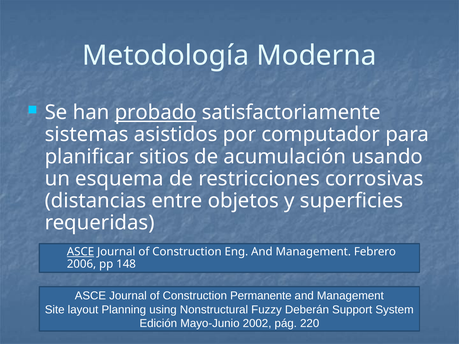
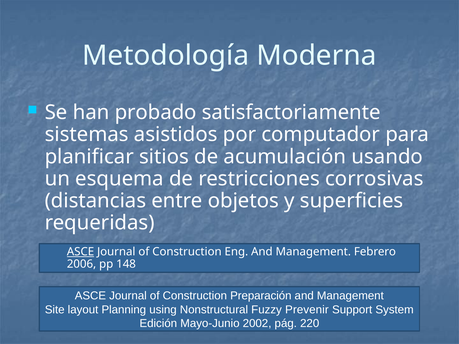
probado underline: present -> none
Permanente: Permanente -> Preparación
Deberán: Deberán -> Prevenir
